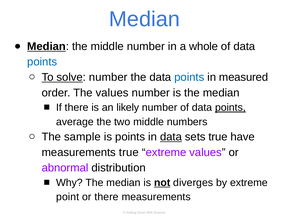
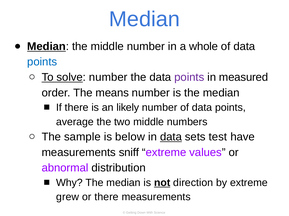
points at (189, 78) colour: blue -> purple
The values: values -> means
points at (230, 108) underline: present -> none
is points: points -> below
sets true: true -> test
measurements true: true -> sniff
diverges: diverges -> direction
point: point -> grew
